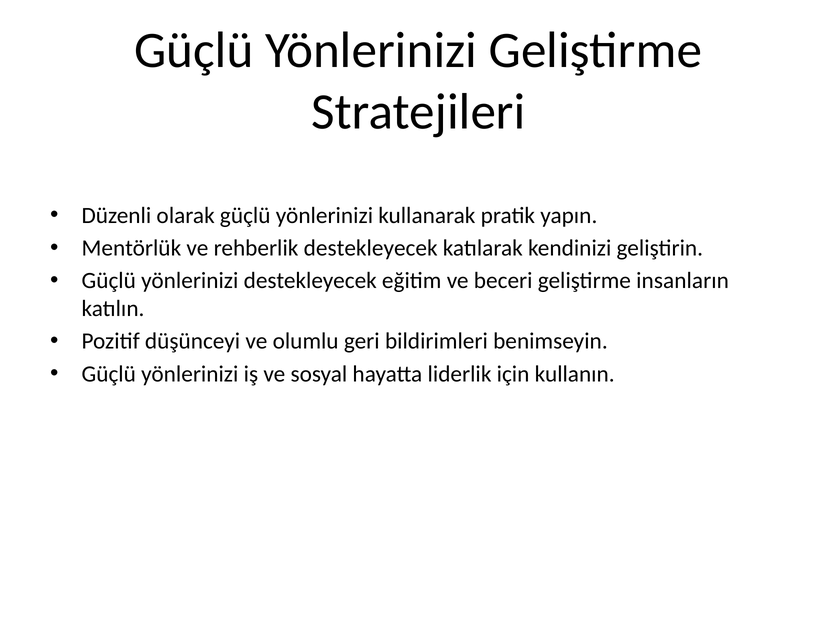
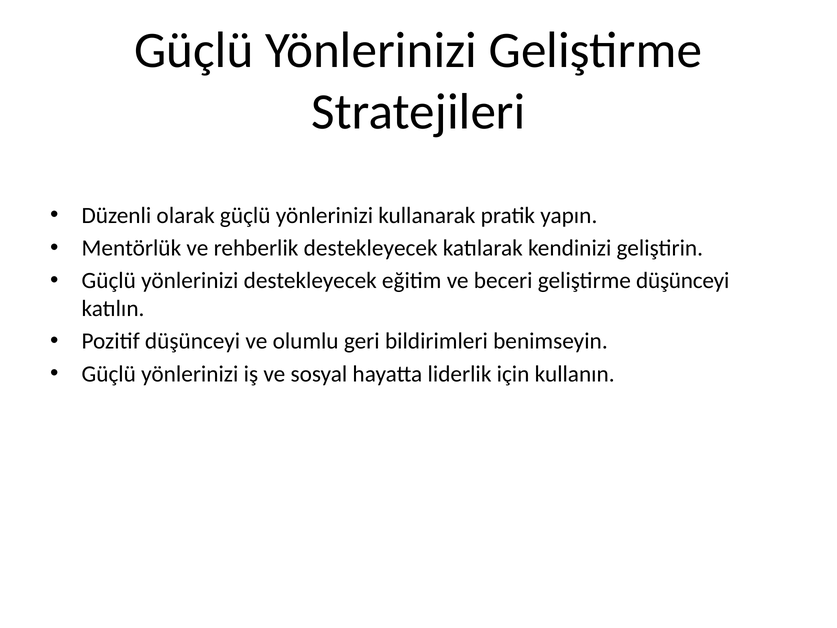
geliştirme insanların: insanların -> düşünceyi
